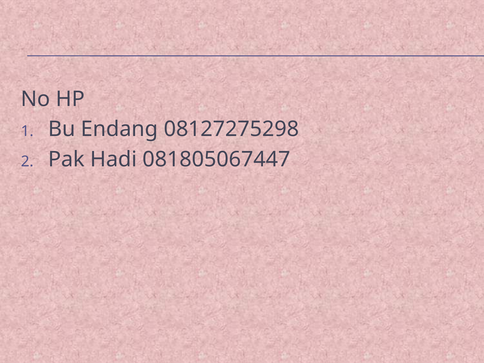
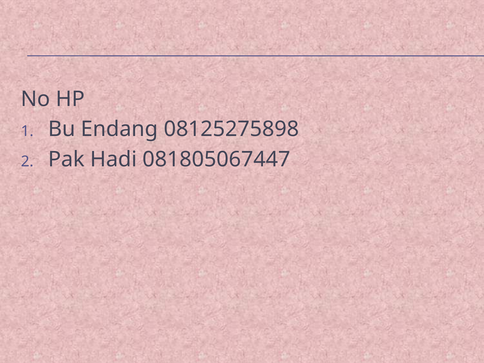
08127275298: 08127275298 -> 08125275898
